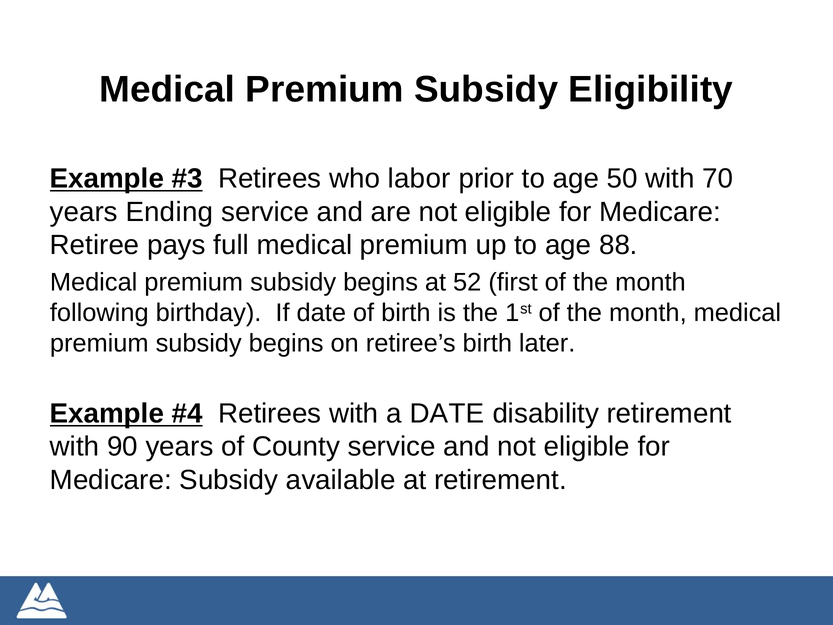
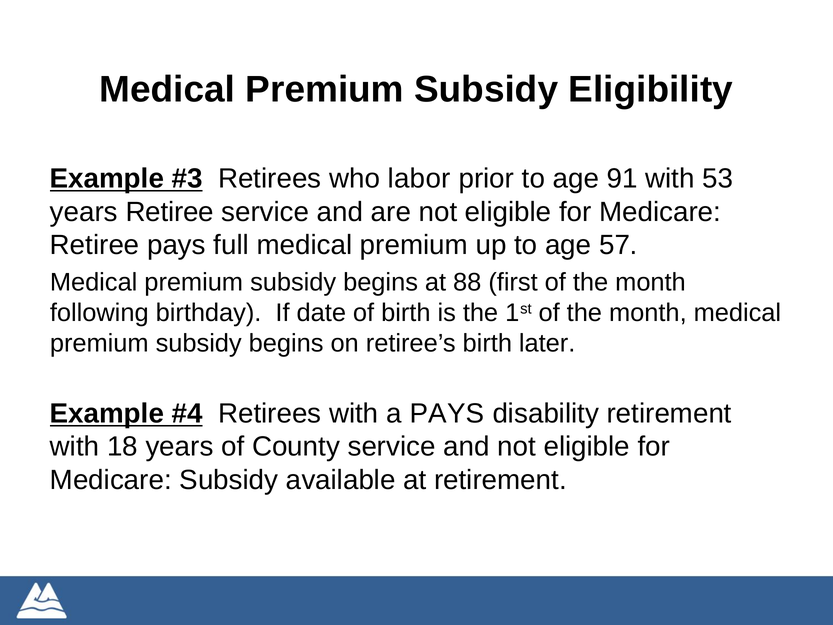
50: 50 -> 91
70: 70 -> 53
years Ending: Ending -> Retiree
88: 88 -> 57
52: 52 -> 88
a DATE: DATE -> PAYS
90: 90 -> 18
